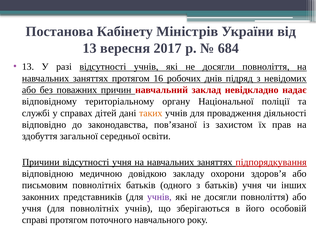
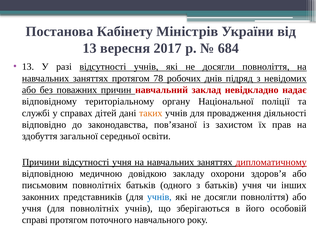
16: 16 -> 78
підпорядкування: підпорядкування -> дипломатичному
учнів at (159, 197) colour: purple -> blue
